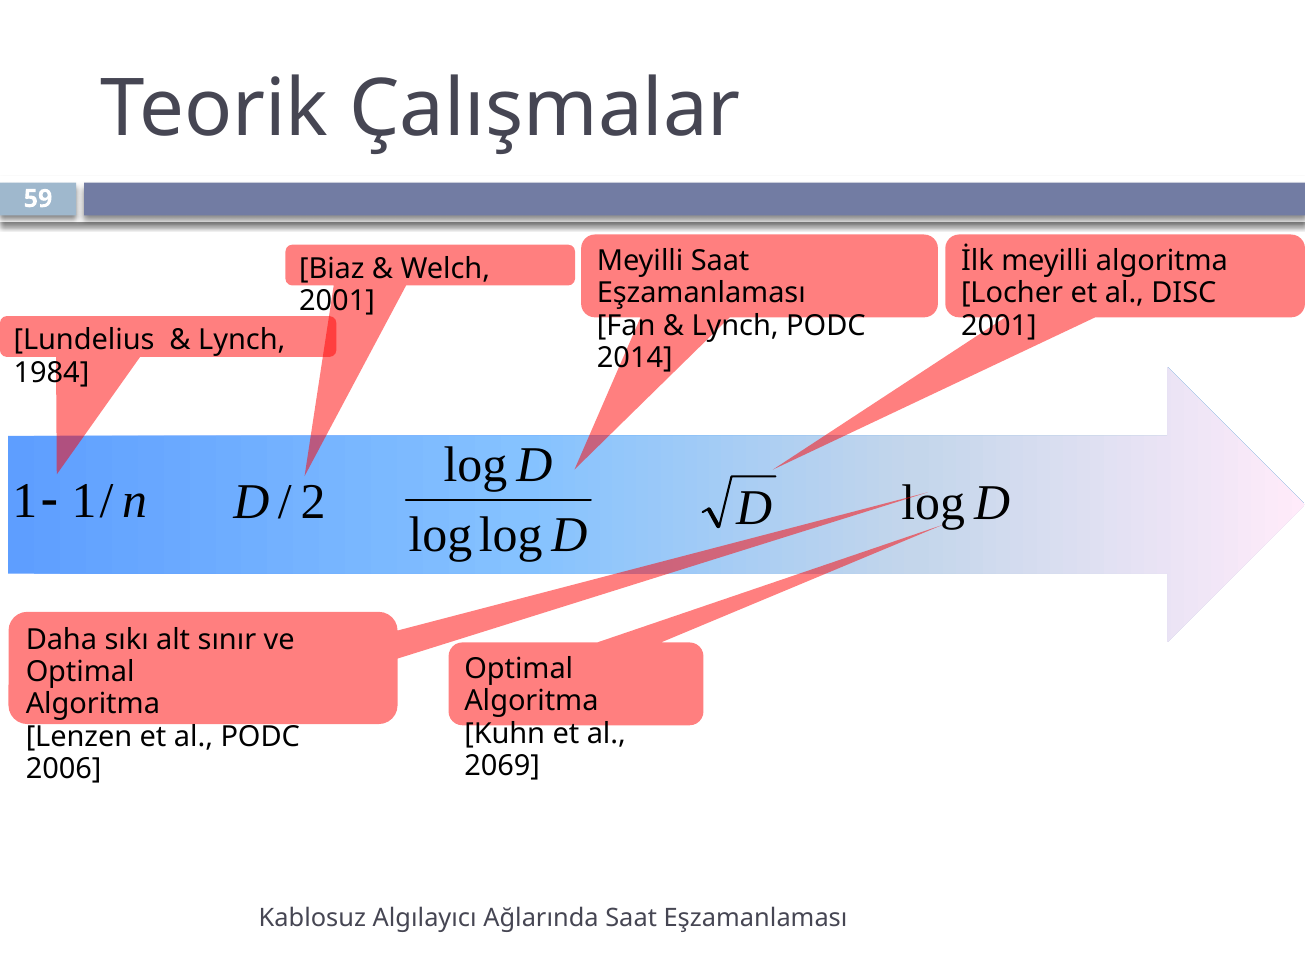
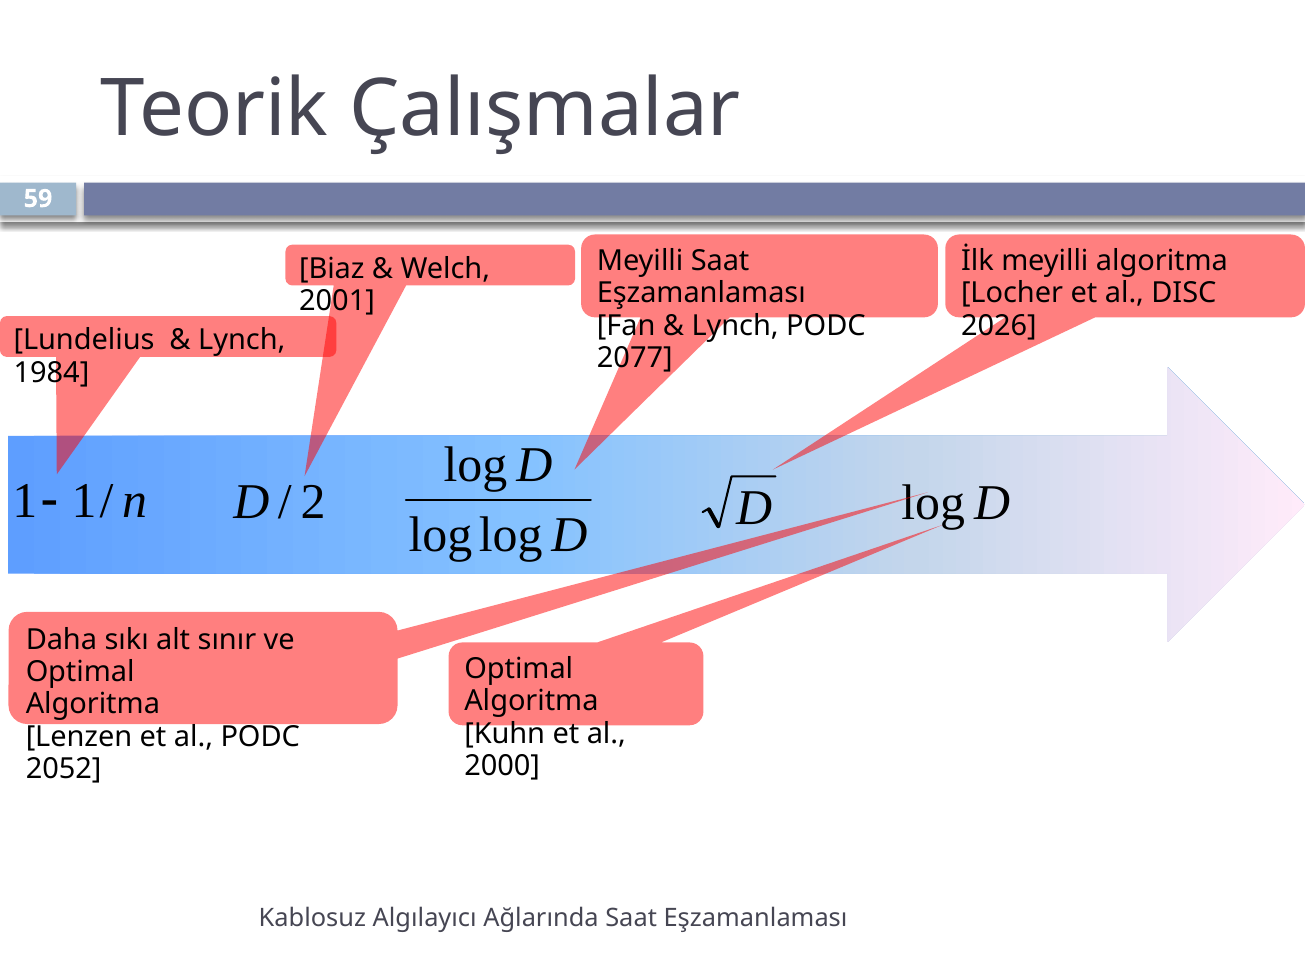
2001 at (999, 325): 2001 -> 2026
2014: 2014 -> 2077
2069: 2069 -> 2000
2006: 2006 -> 2052
